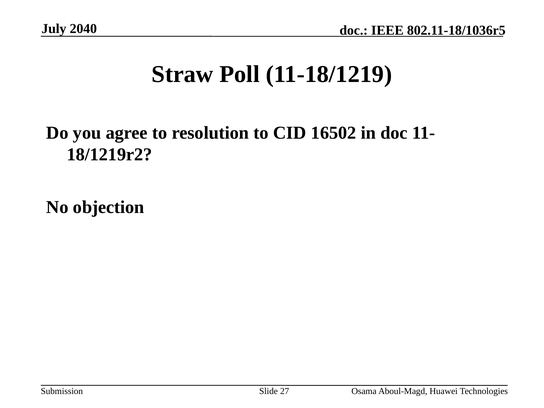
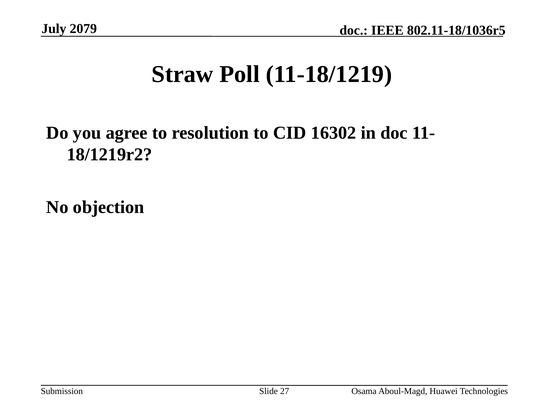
2040: 2040 -> 2079
16502: 16502 -> 16302
